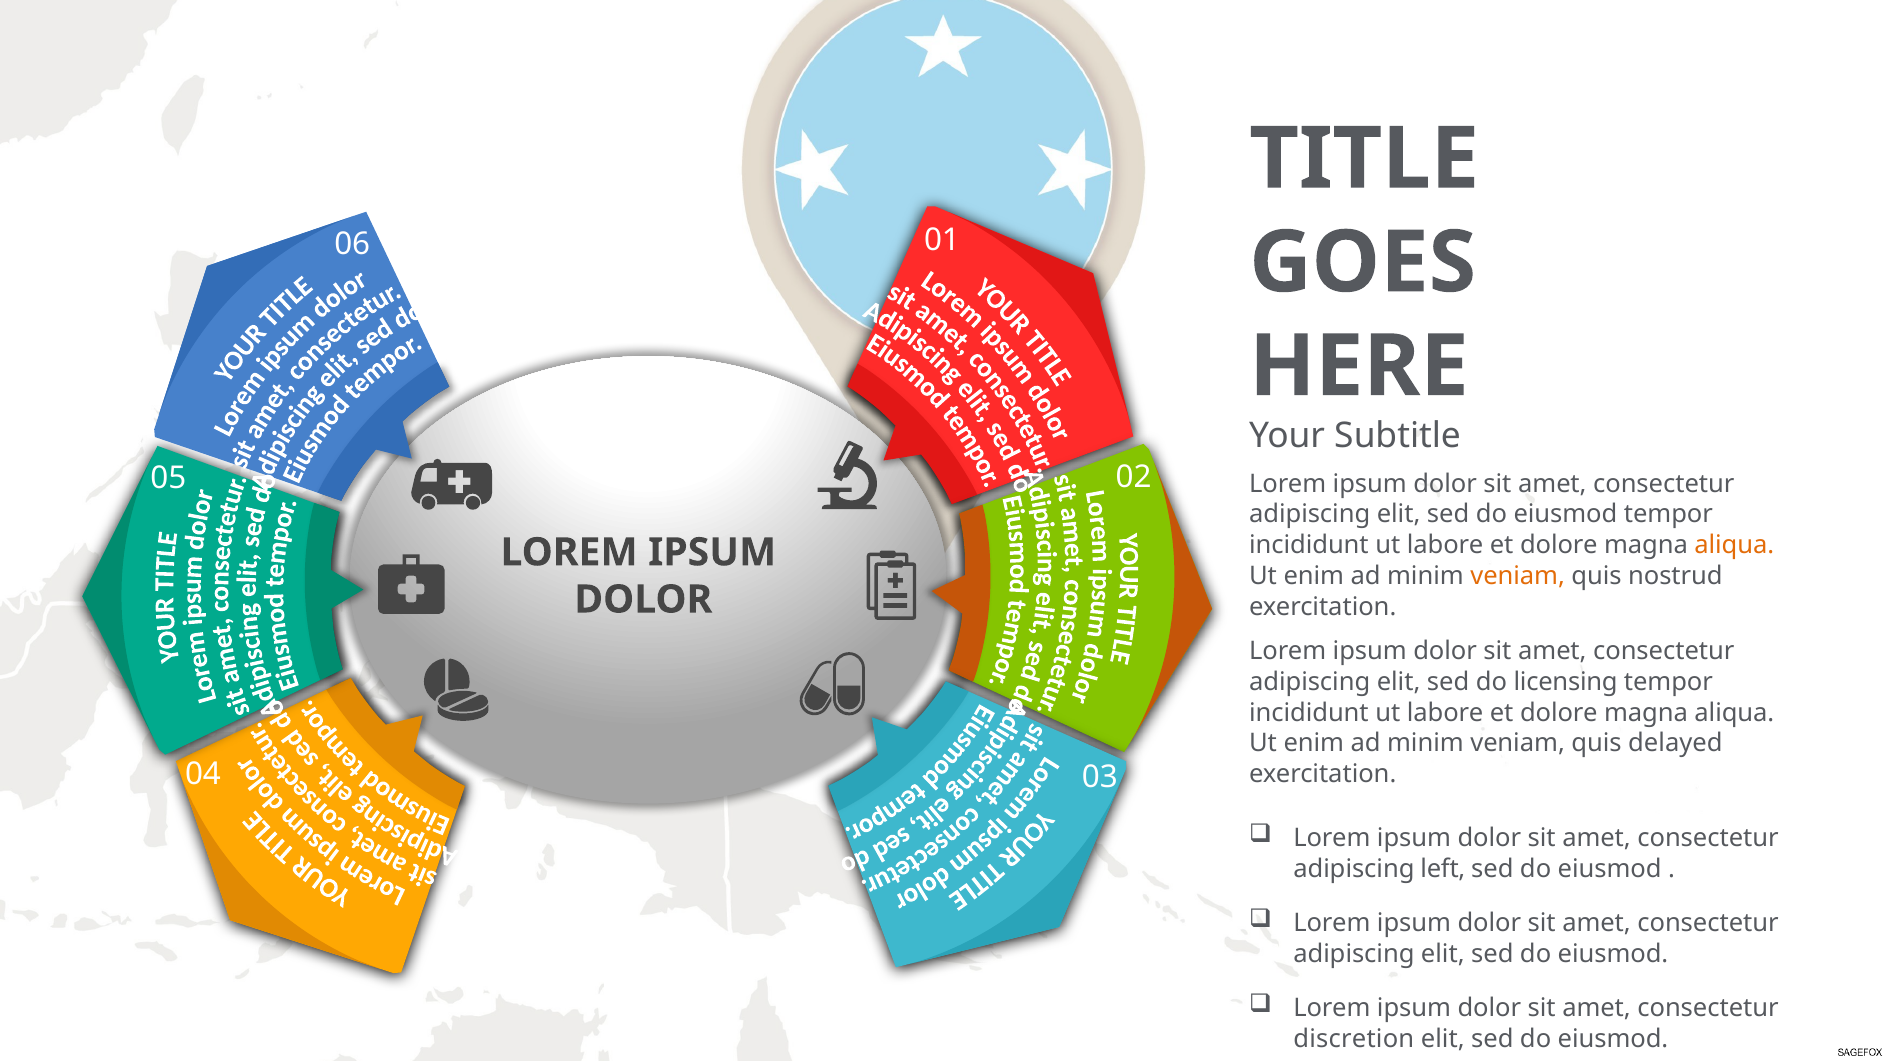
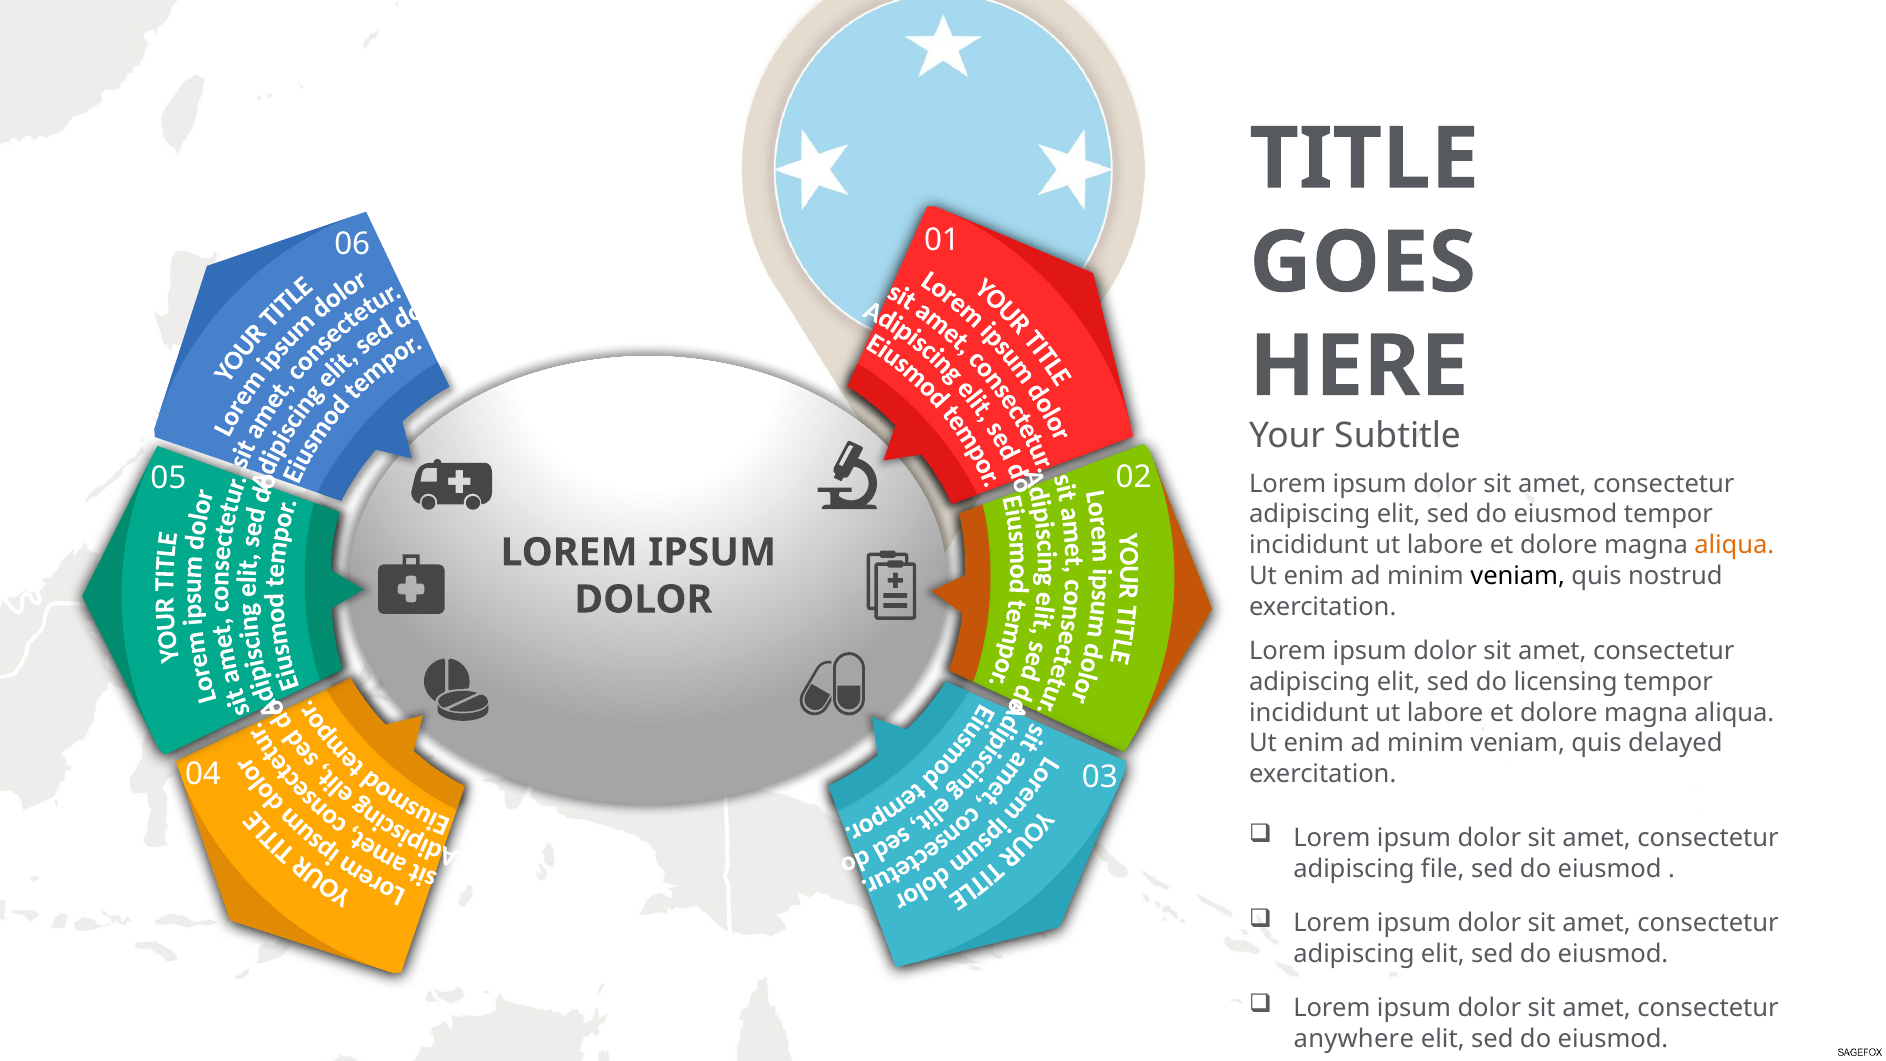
veniam at (1518, 576) colour: orange -> black
left: left -> file
discretion: discretion -> anywhere
